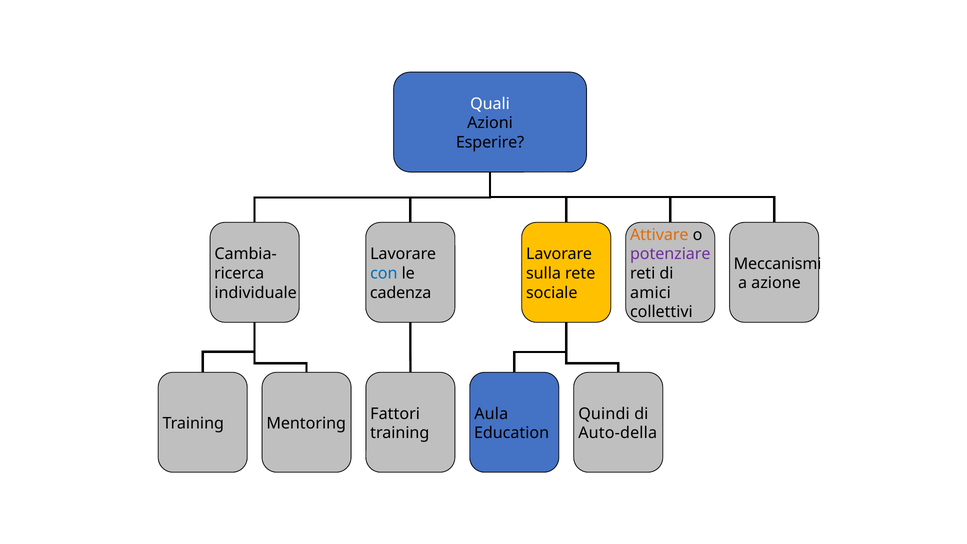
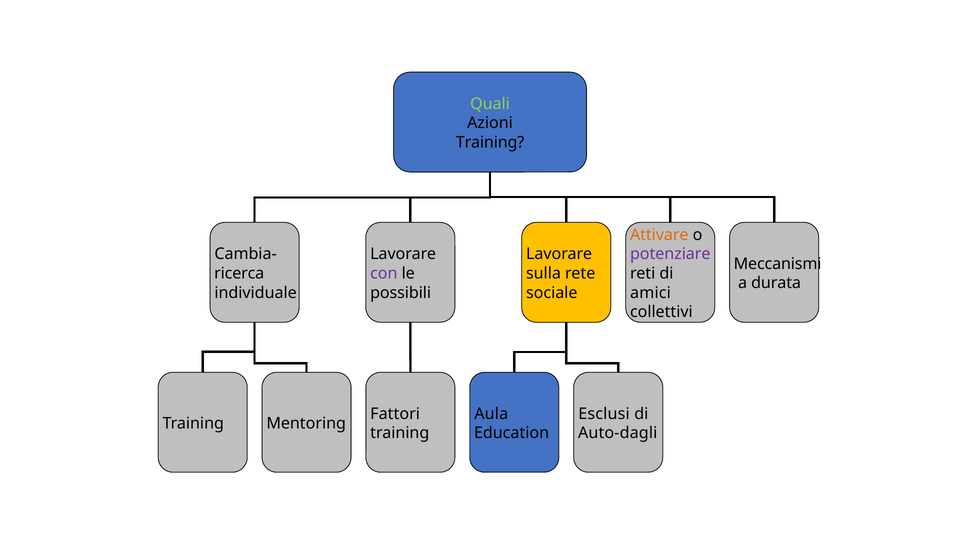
Quali colour: white -> light green
Esperire at (490, 142): Esperire -> Training
con colour: blue -> purple
azione: azione -> durata
cadenza: cadenza -> possibili
Quindi: Quindi -> Esclusi
Auto-della: Auto-della -> Auto-dagli
